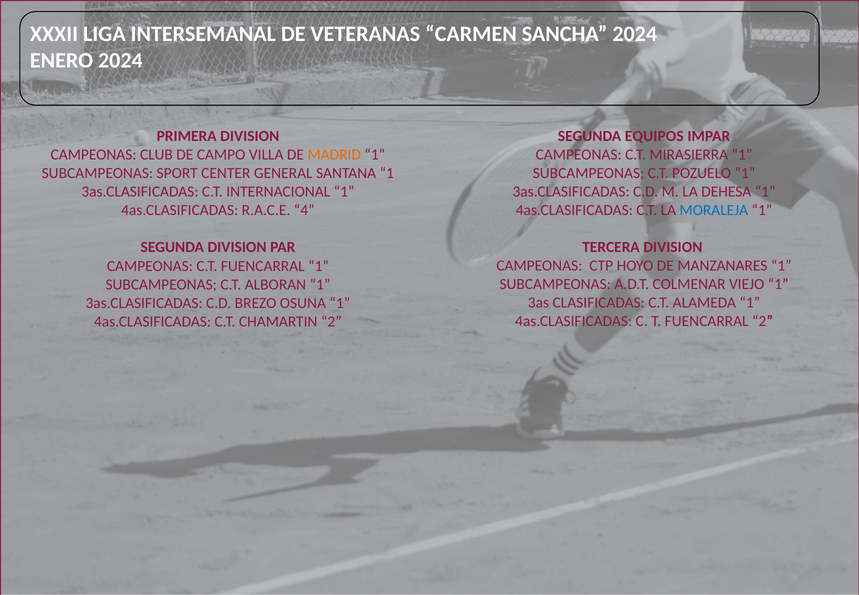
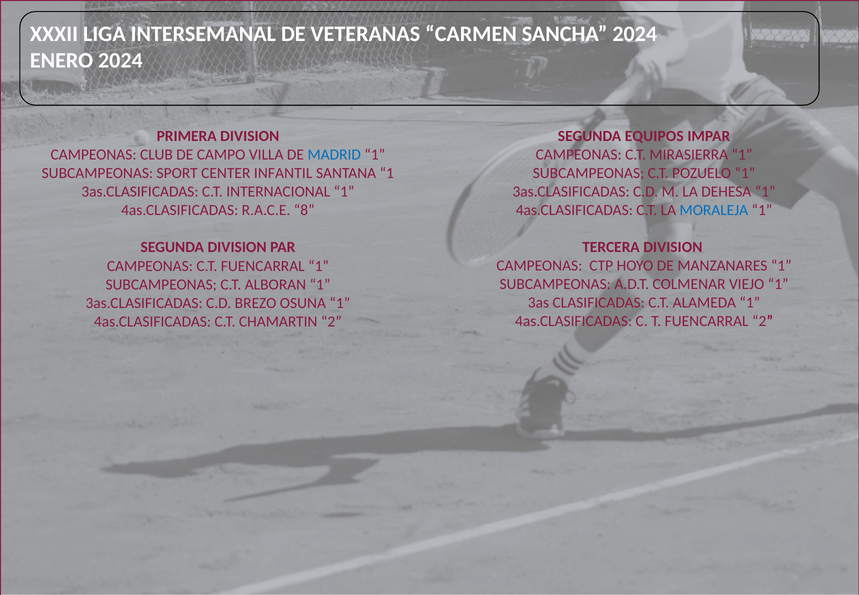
MADRID colour: orange -> blue
GENERAL: GENERAL -> INFANTIL
4: 4 -> 8
